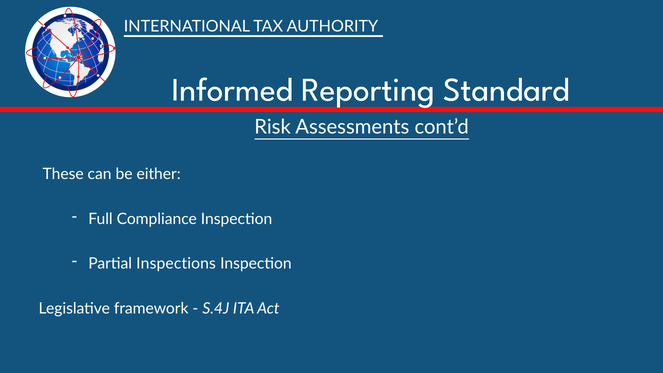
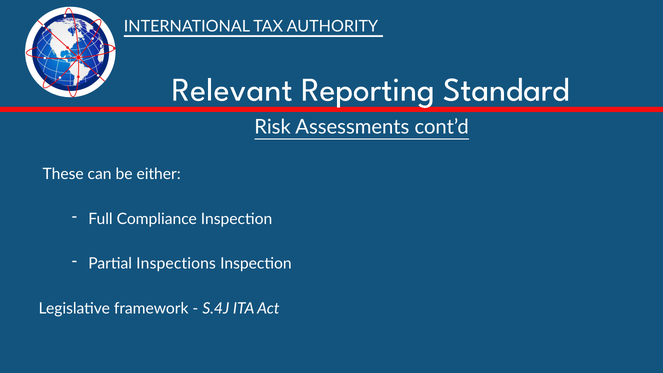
Informed: Informed -> Relevant
